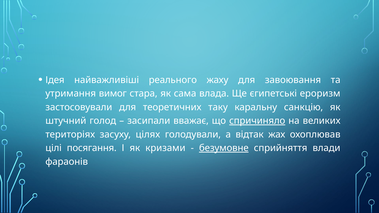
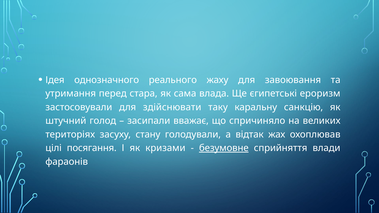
найважливіші: найважливіші -> однозначного
вимог: вимог -> перед
теоретичних: теоретичних -> здійснювати
спричиняло underline: present -> none
цілях: цілях -> стану
